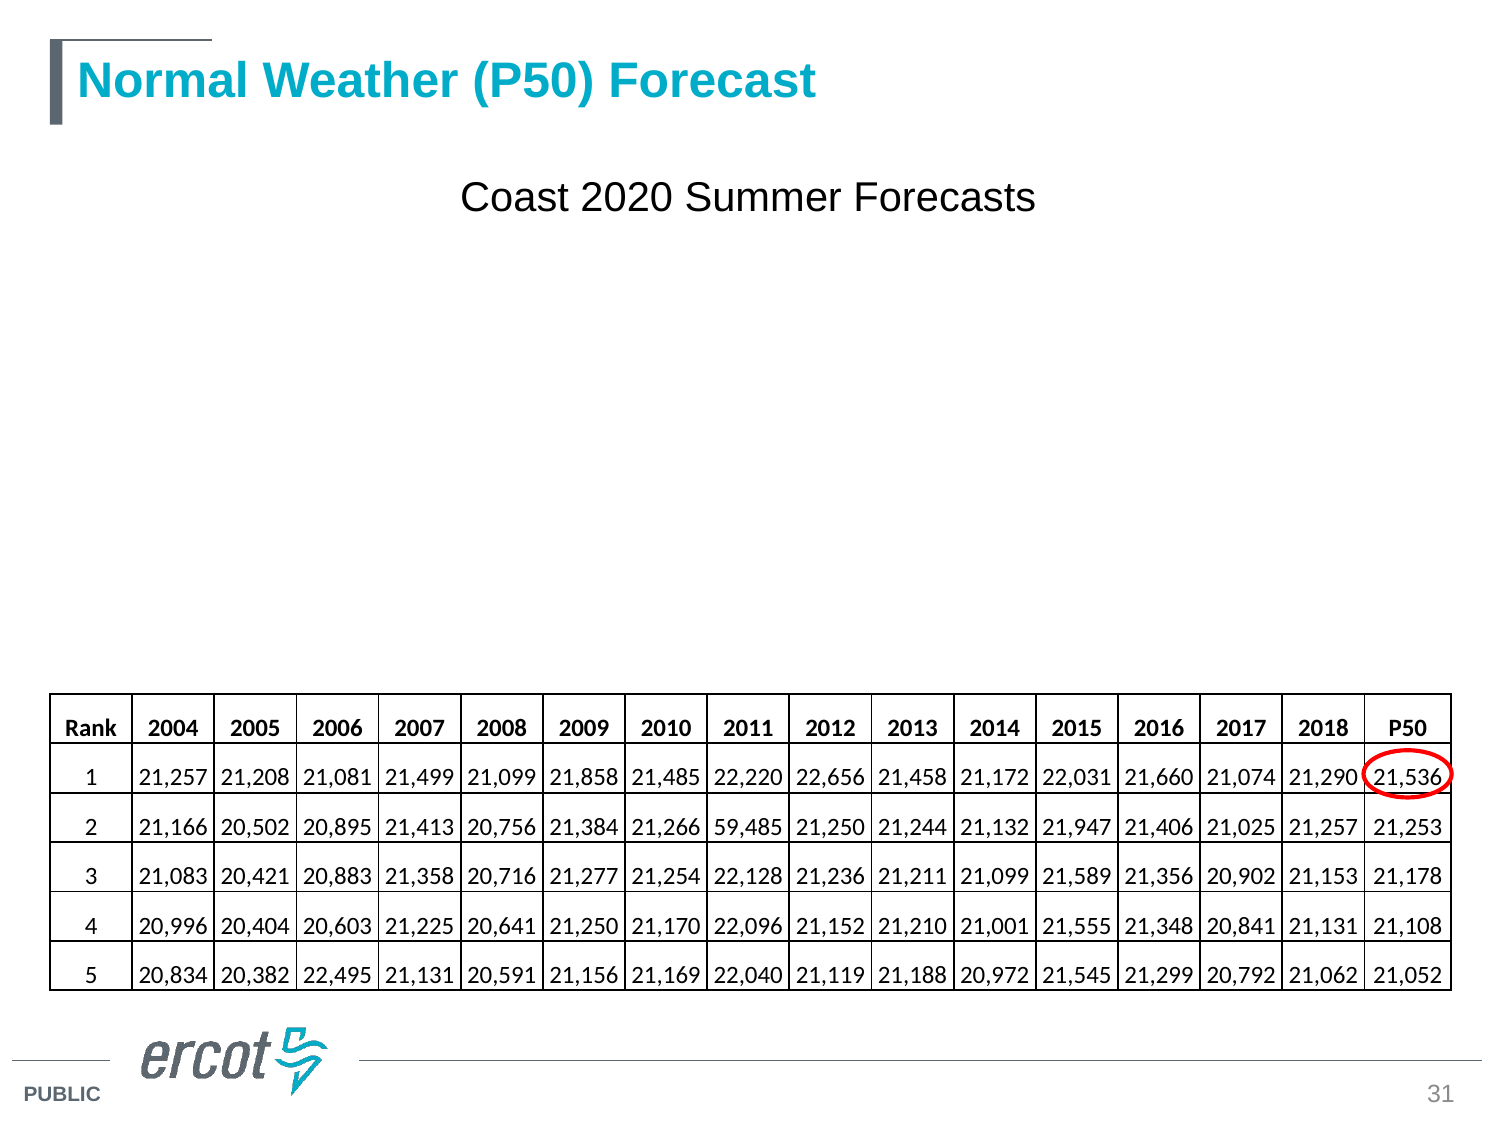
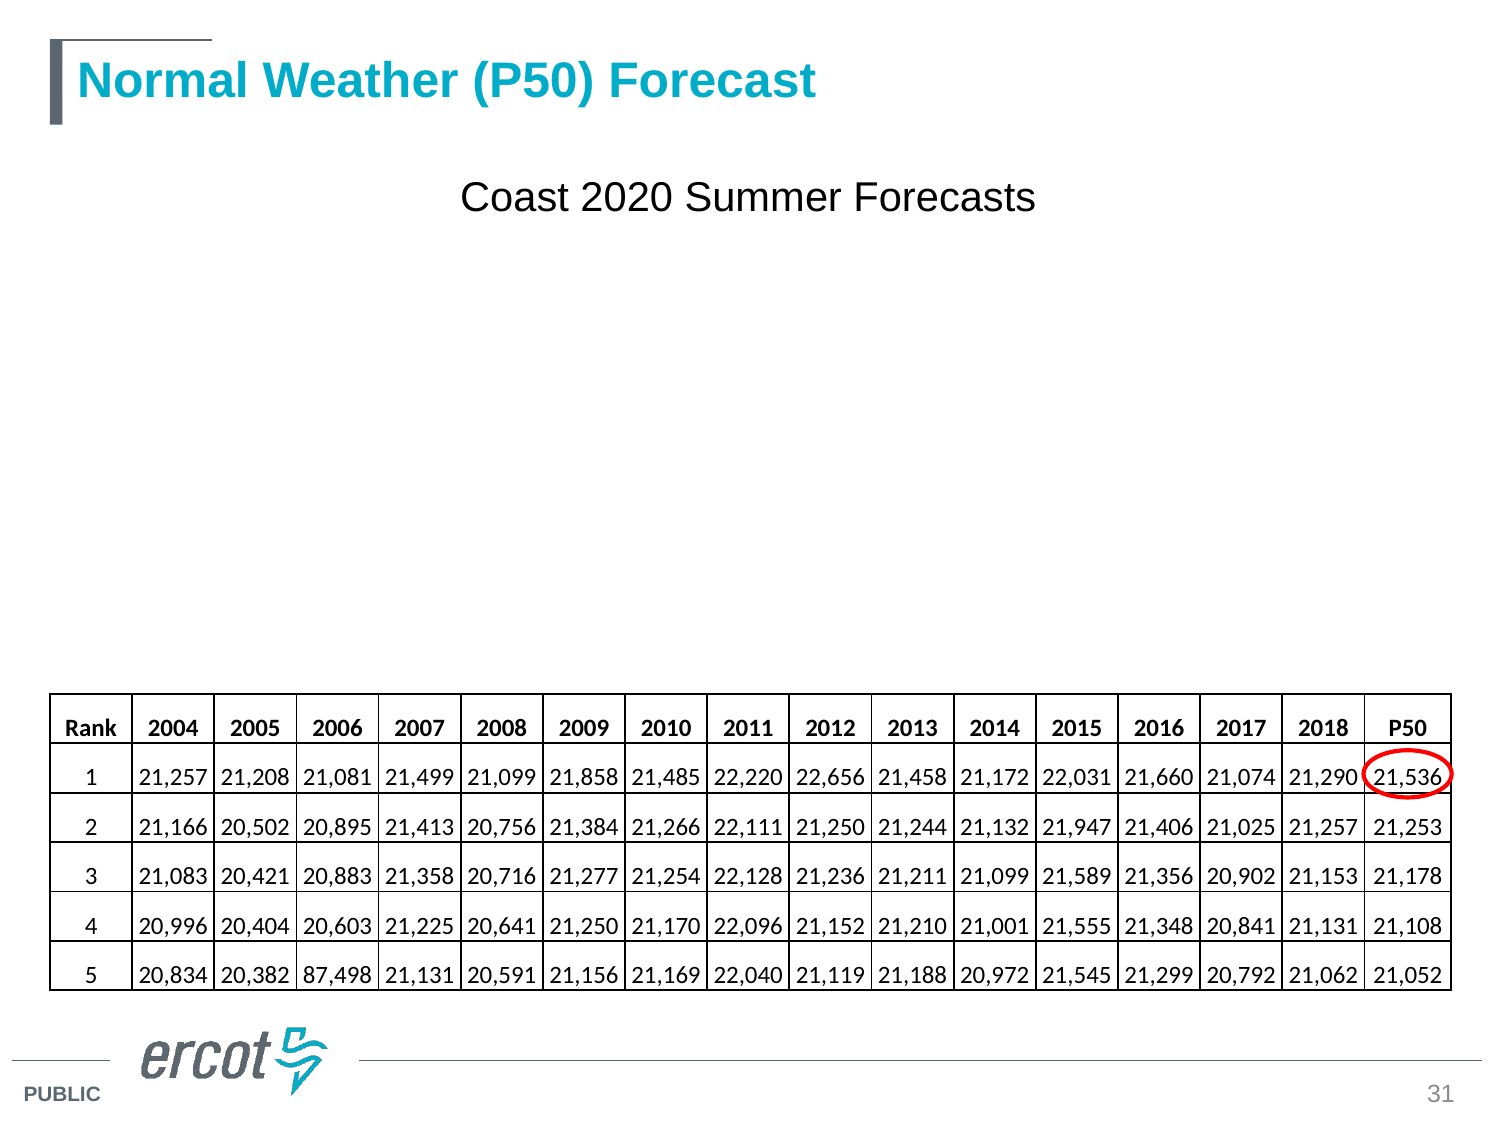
59,485: 59,485 -> 22,111
22,495: 22,495 -> 87,498
